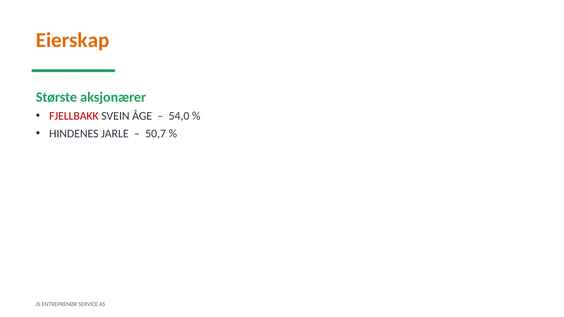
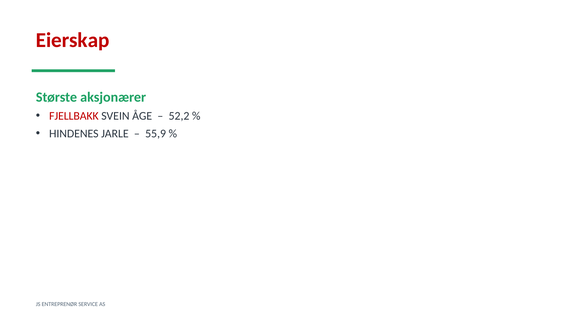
Eierskap colour: orange -> red
54,0: 54,0 -> 52,2
50,7: 50,7 -> 55,9
